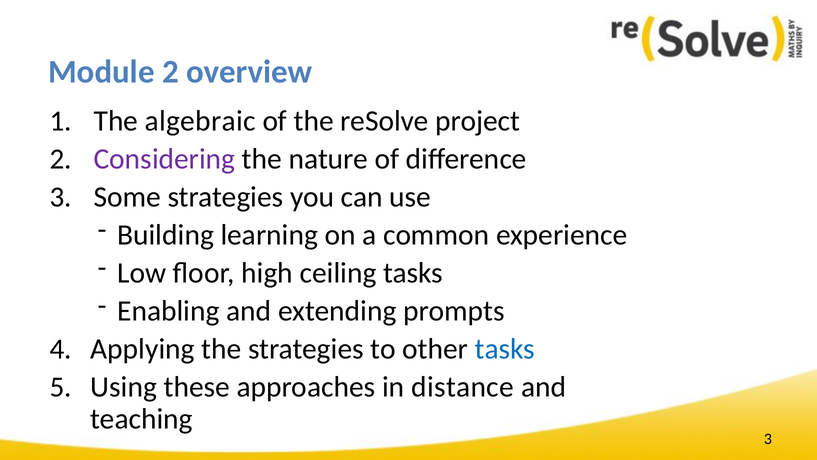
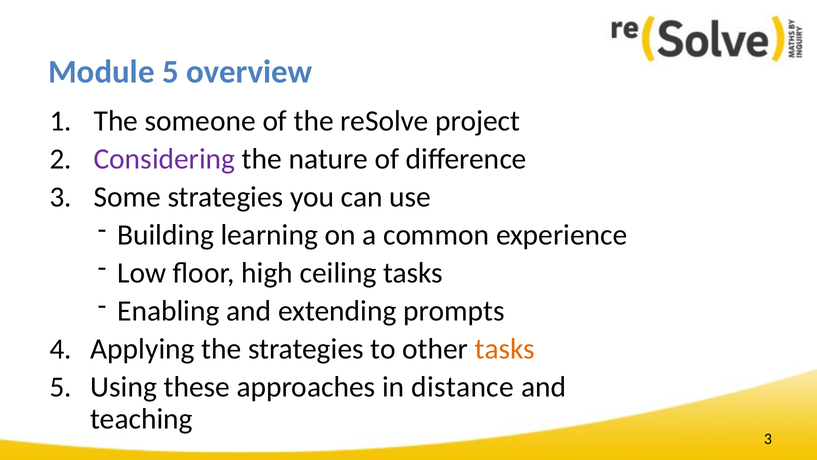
Module 2: 2 -> 5
algebraic: algebraic -> someone
tasks at (505, 349) colour: blue -> orange
